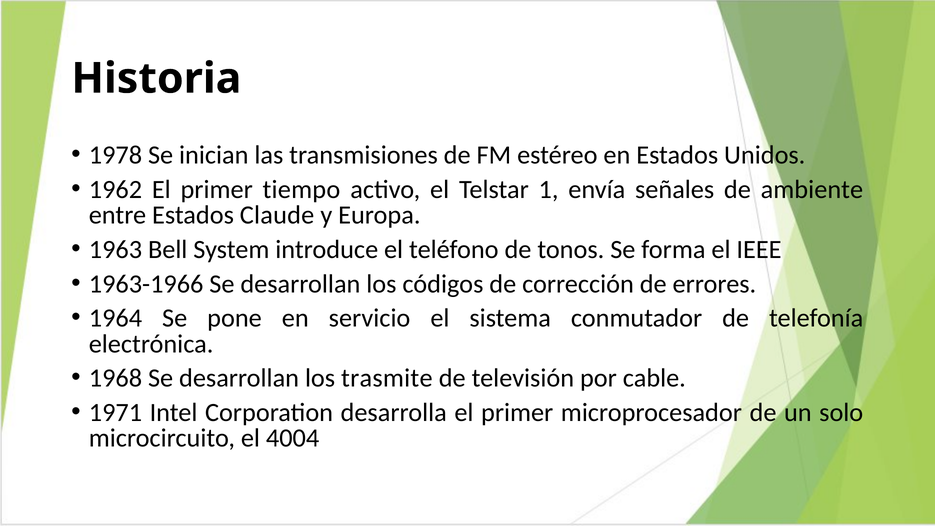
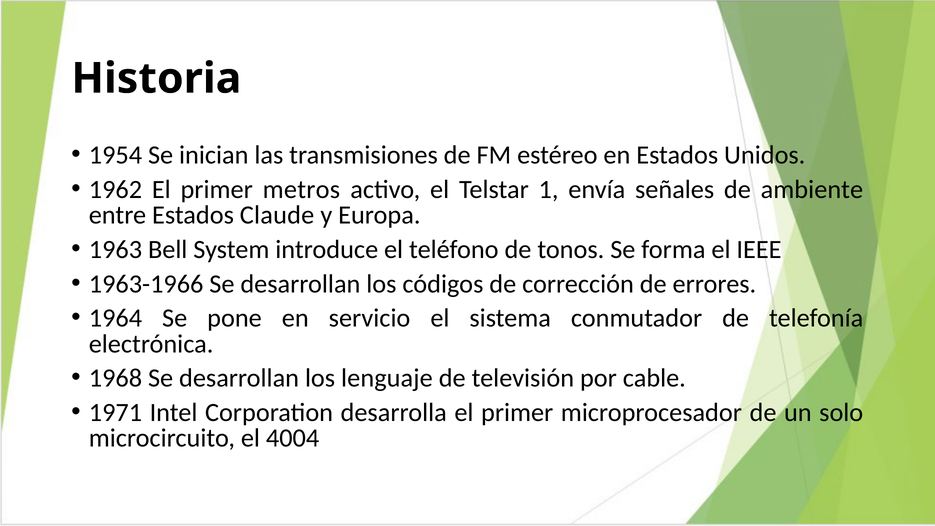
1978: 1978 -> 1954
tiempo: tiempo -> metros
trasmite: trasmite -> lenguaje
